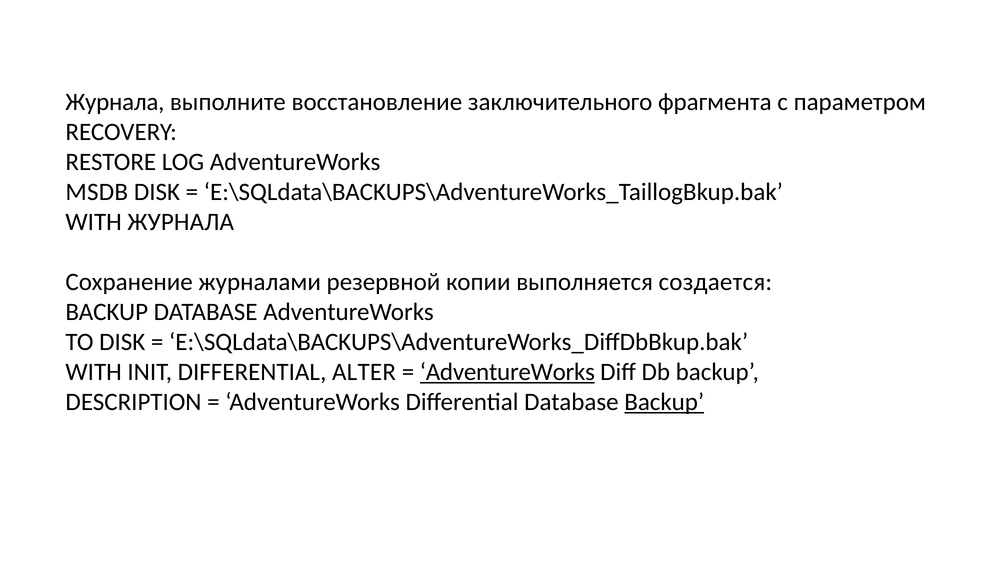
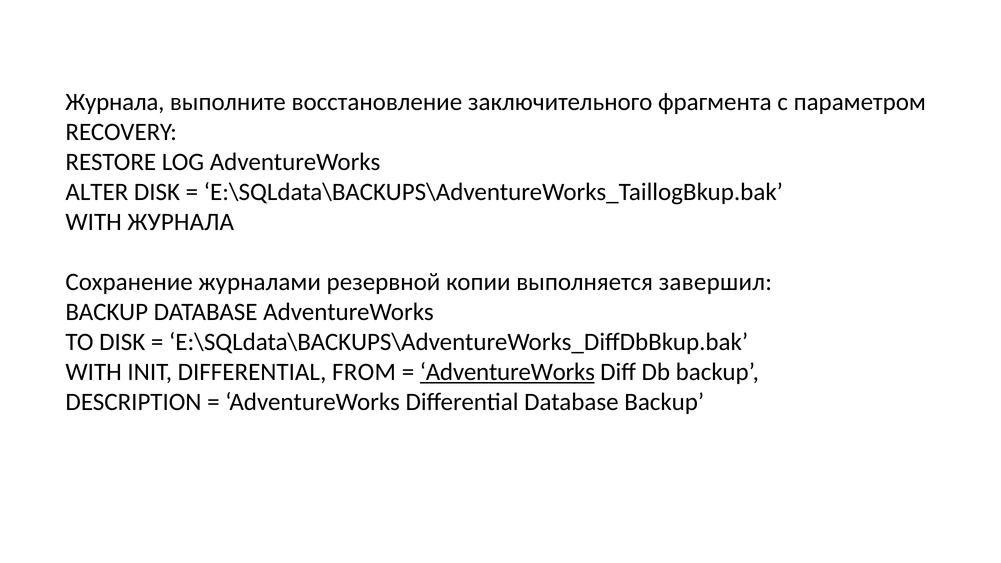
MSDB: MSDB -> ALTER
создается: создается -> завершил
ALTER: ALTER -> FROM
Backup at (664, 402) underline: present -> none
